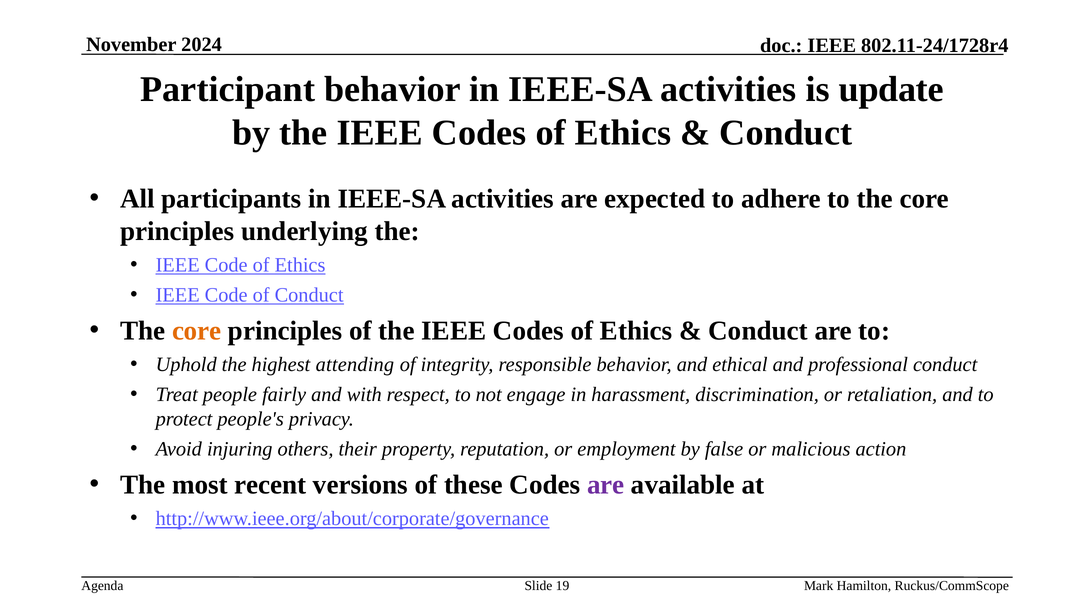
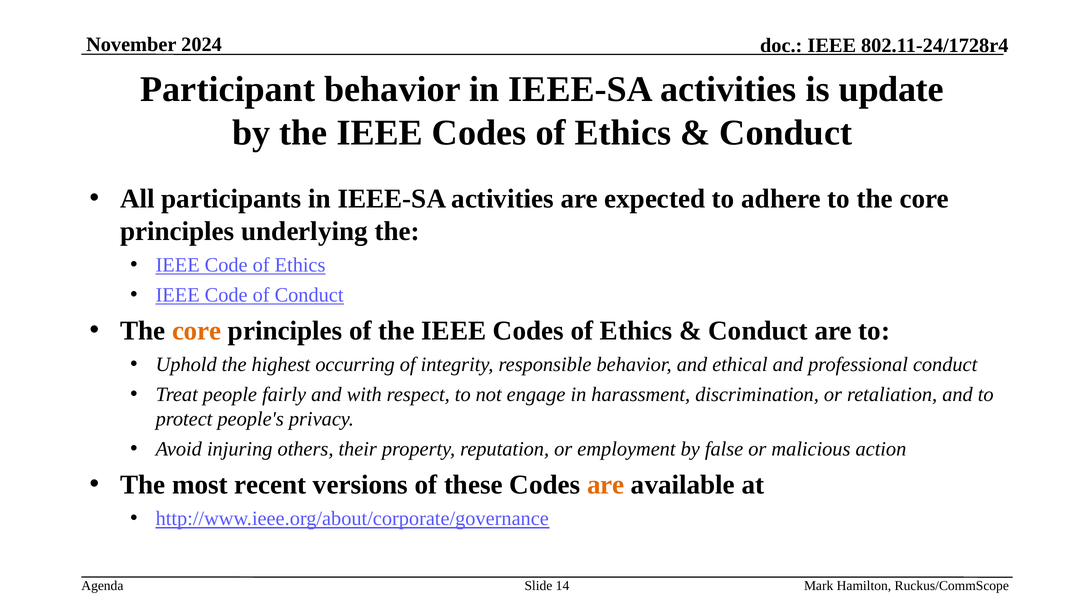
attending: attending -> occurring
are at (606, 484) colour: purple -> orange
19: 19 -> 14
